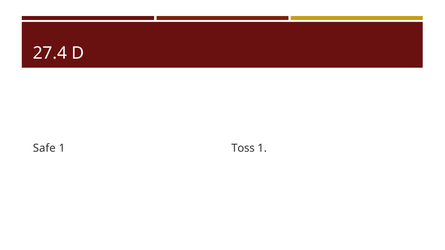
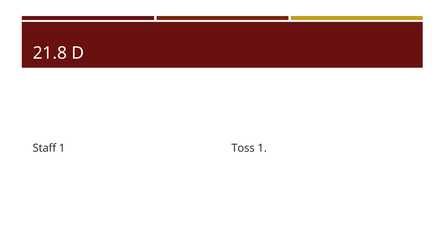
27.4: 27.4 -> 21.8
Safe: Safe -> Staff
